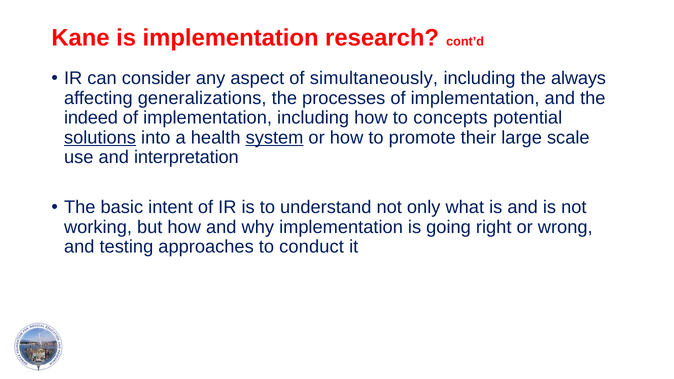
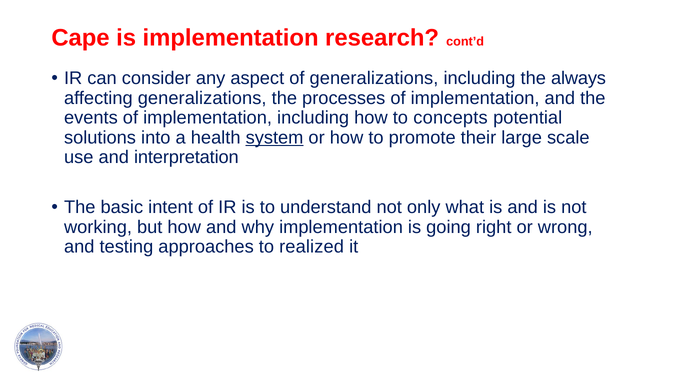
Kane: Kane -> Cape
of simultaneously: simultaneously -> generalizations
indeed: indeed -> events
solutions underline: present -> none
conduct: conduct -> realized
